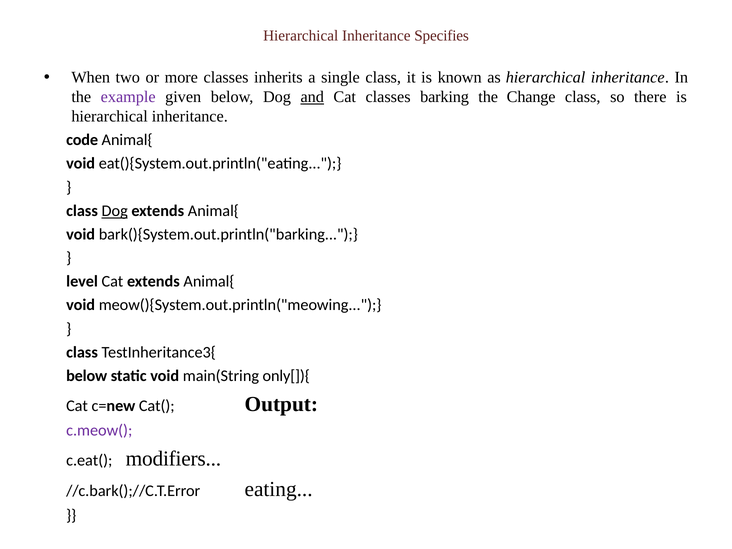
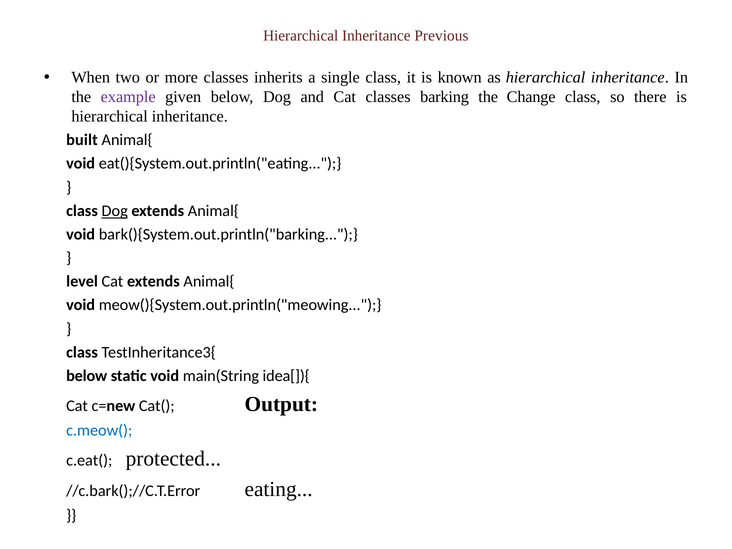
Specifies: Specifies -> Previous
and underline: present -> none
code: code -> built
only[]){: only[]){ -> idea[]){
c.meow( colour: purple -> blue
modifiers: modifiers -> protected
